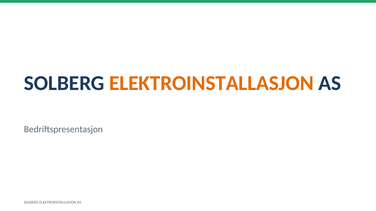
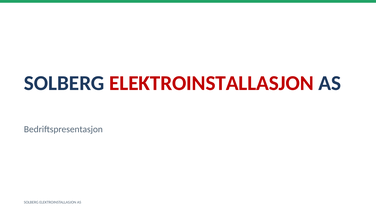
ELEKTROINSTALLASJON at (211, 83) colour: orange -> red
